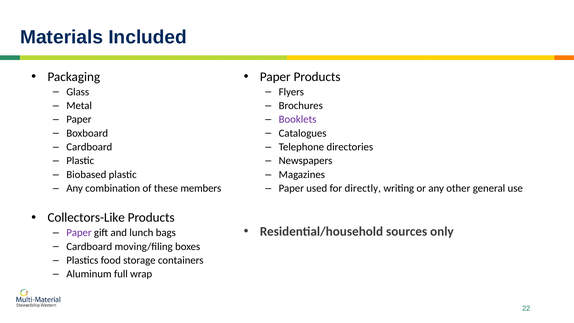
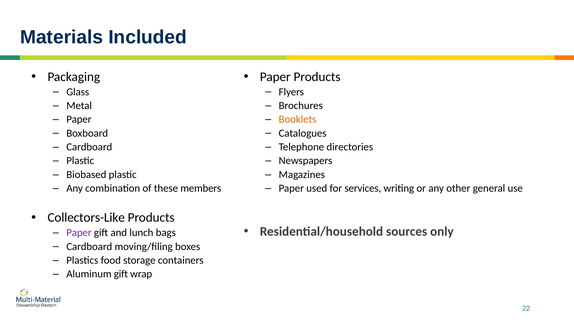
Booklets colour: purple -> orange
directly: directly -> services
Aluminum full: full -> gift
